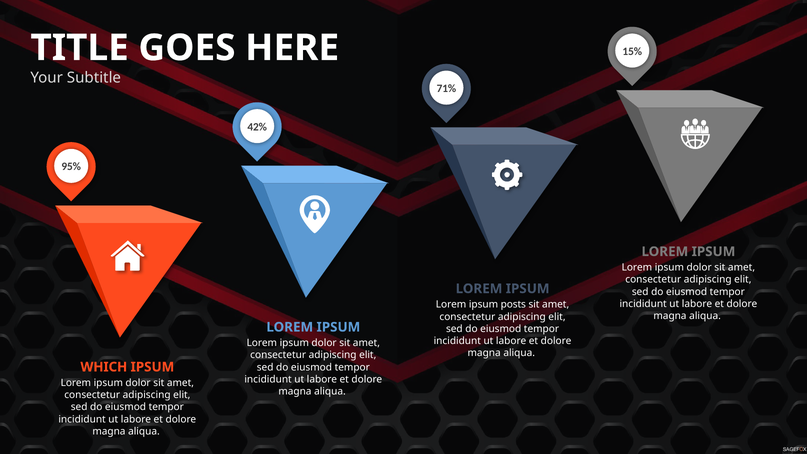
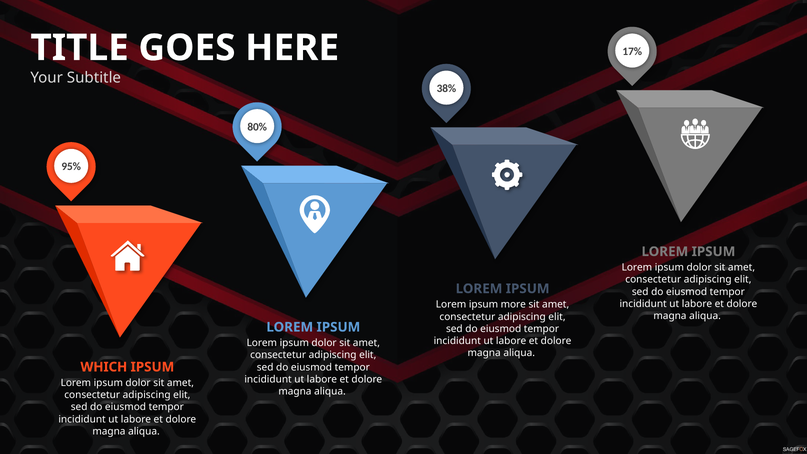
15%: 15% -> 17%
71%: 71% -> 38%
42%: 42% -> 80%
posts: posts -> more
